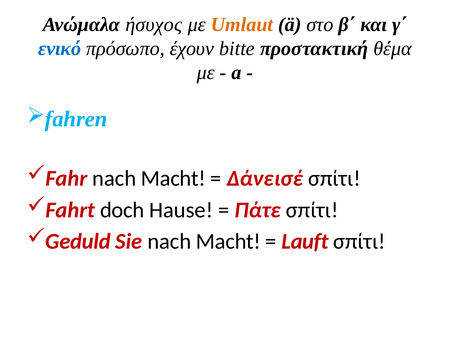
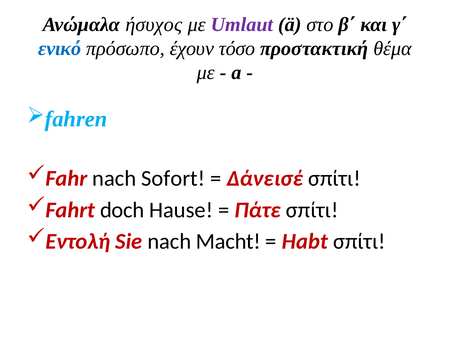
Umlaut colour: orange -> purple
bitte: bitte -> τόσο
Fahr nach Macht: Macht -> Sofort
Geduld: Geduld -> Εντολή
Lauft: Lauft -> Habt
